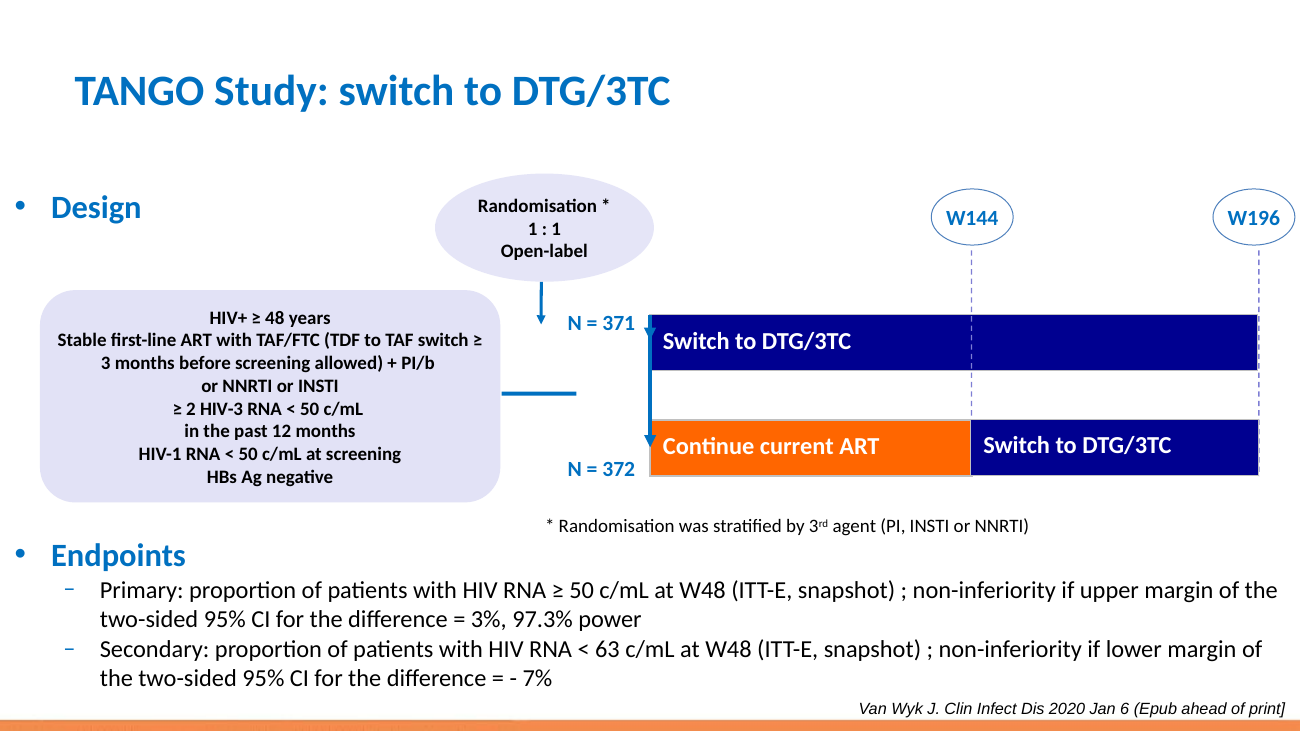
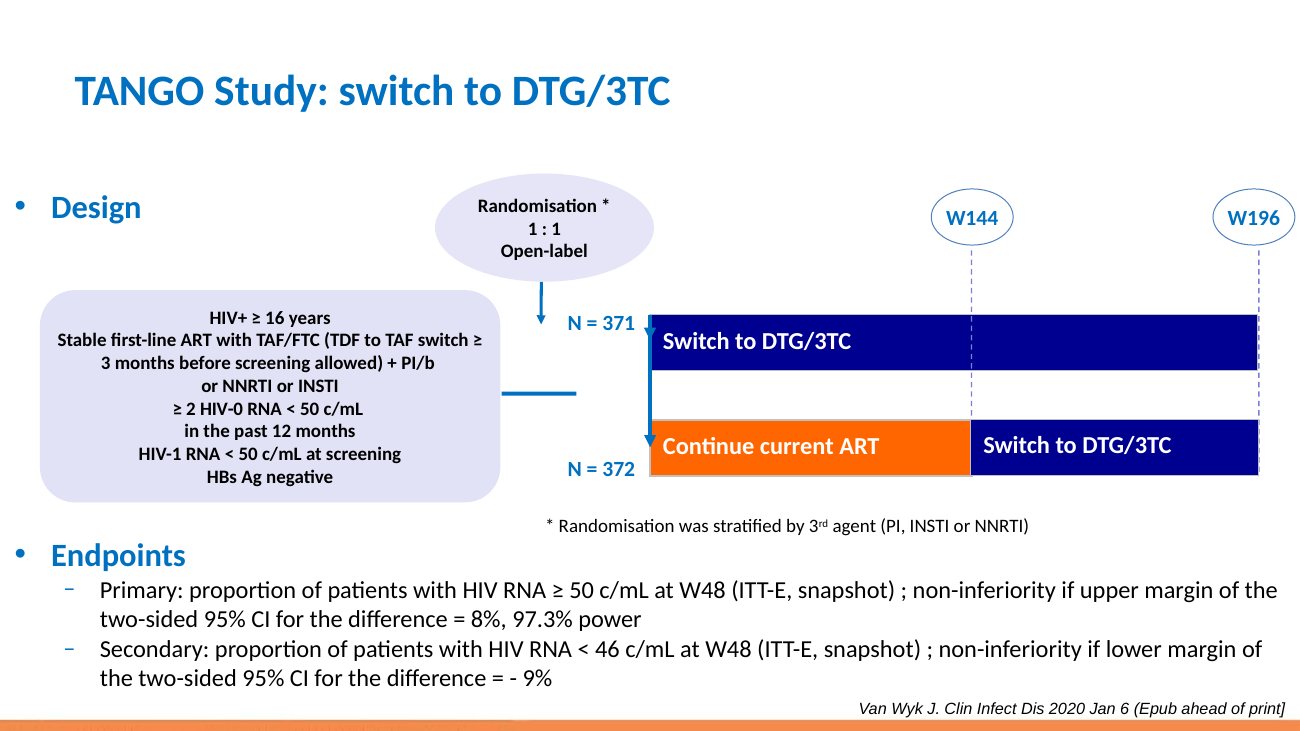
48: 48 -> 16
HIV-3: HIV-3 -> HIV-0
3%: 3% -> 8%
63: 63 -> 46
7%: 7% -> 9%
